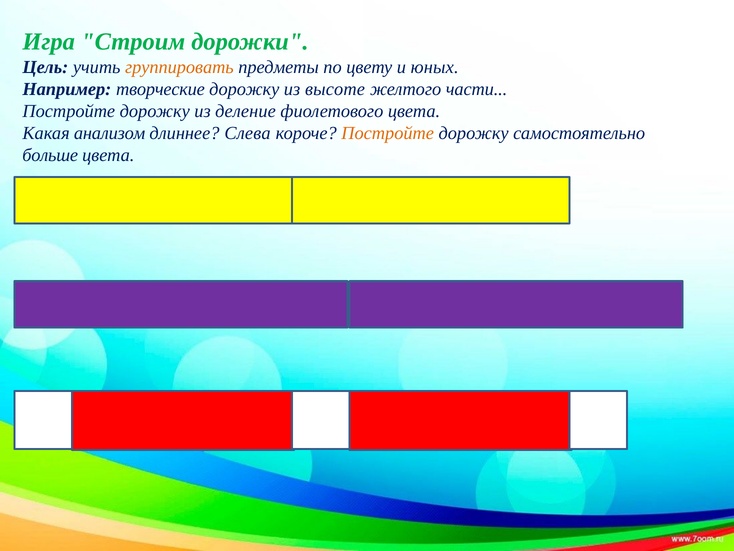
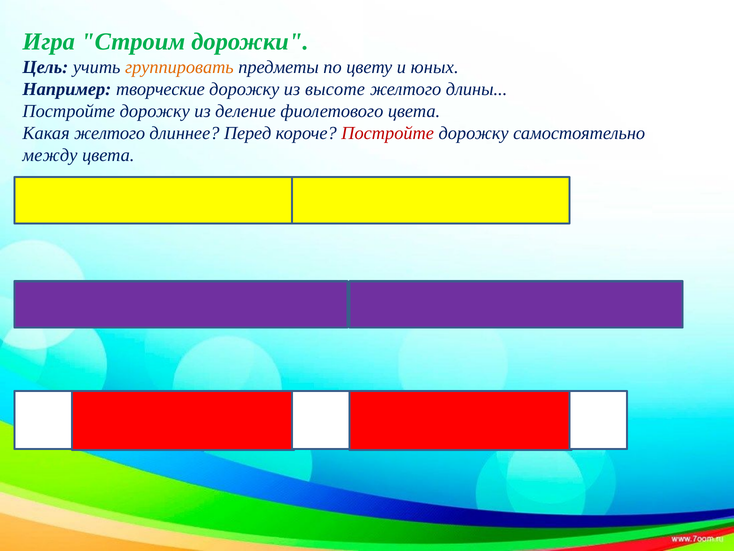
части: части -> длины
Какая анализом: анализом -> желтого
Слева: Слева -> Перед
Постройте at (388, 133) colour: orange -> red
больше: больше -> между
